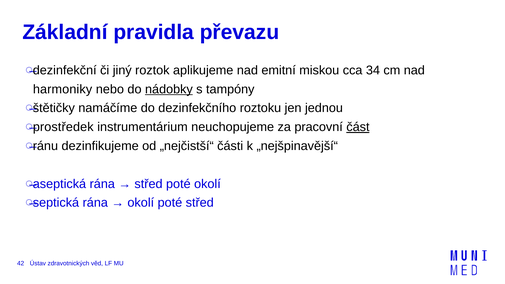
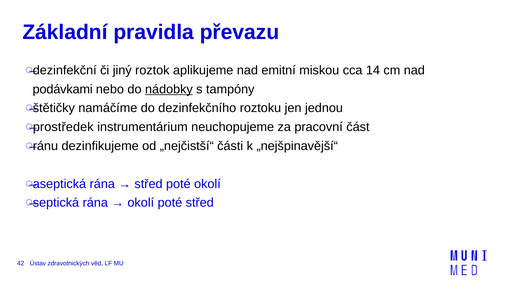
34: 34 -> 14
harmoniky: harmoniky -> podávkami
část underline: present -> none
